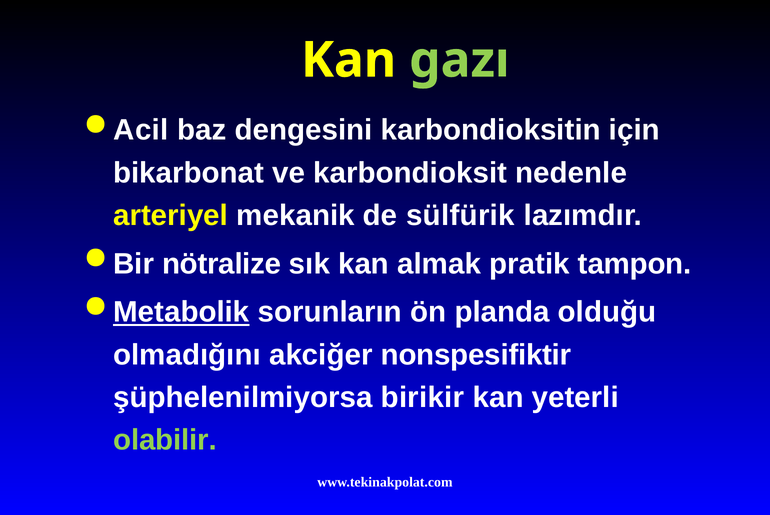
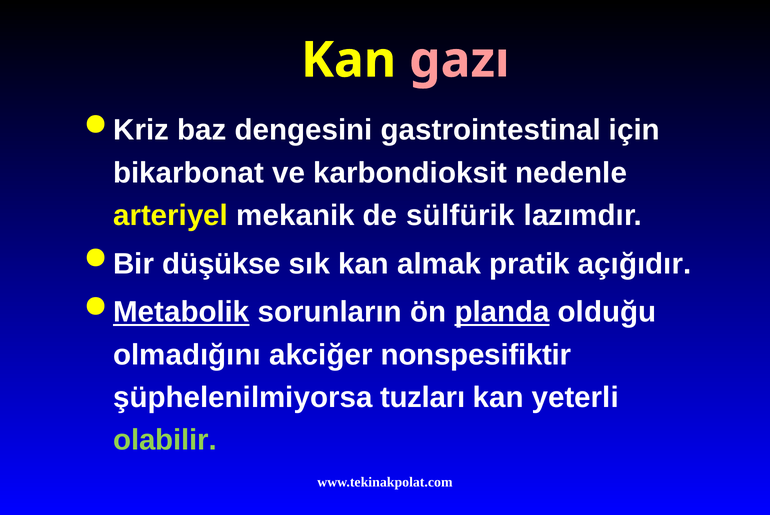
gazı colour: light green -> pink
Acil: Acil -> Kriz
karbondioksitin: karbondioksitin -> gastrointestinal
nötralize: nötralize -> düşükse
tampon: tampon -> açığıdır
planda underline: none -> present
birikir: birikir -> tuzları
